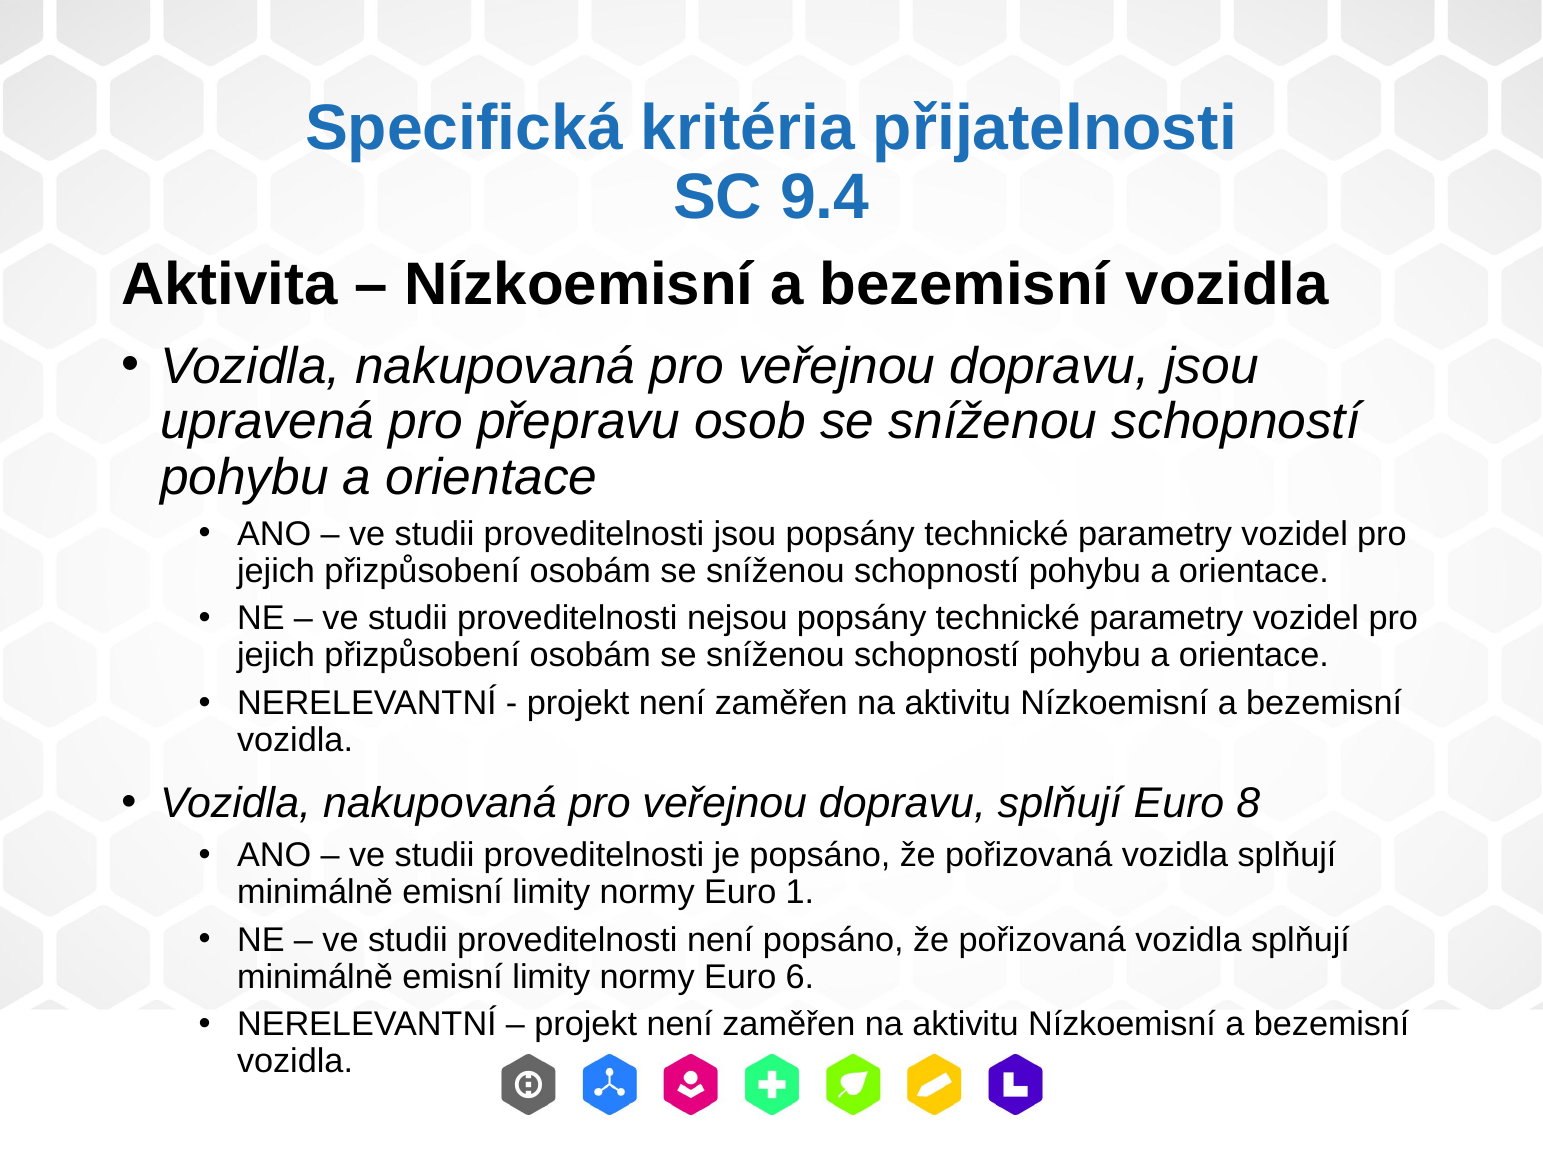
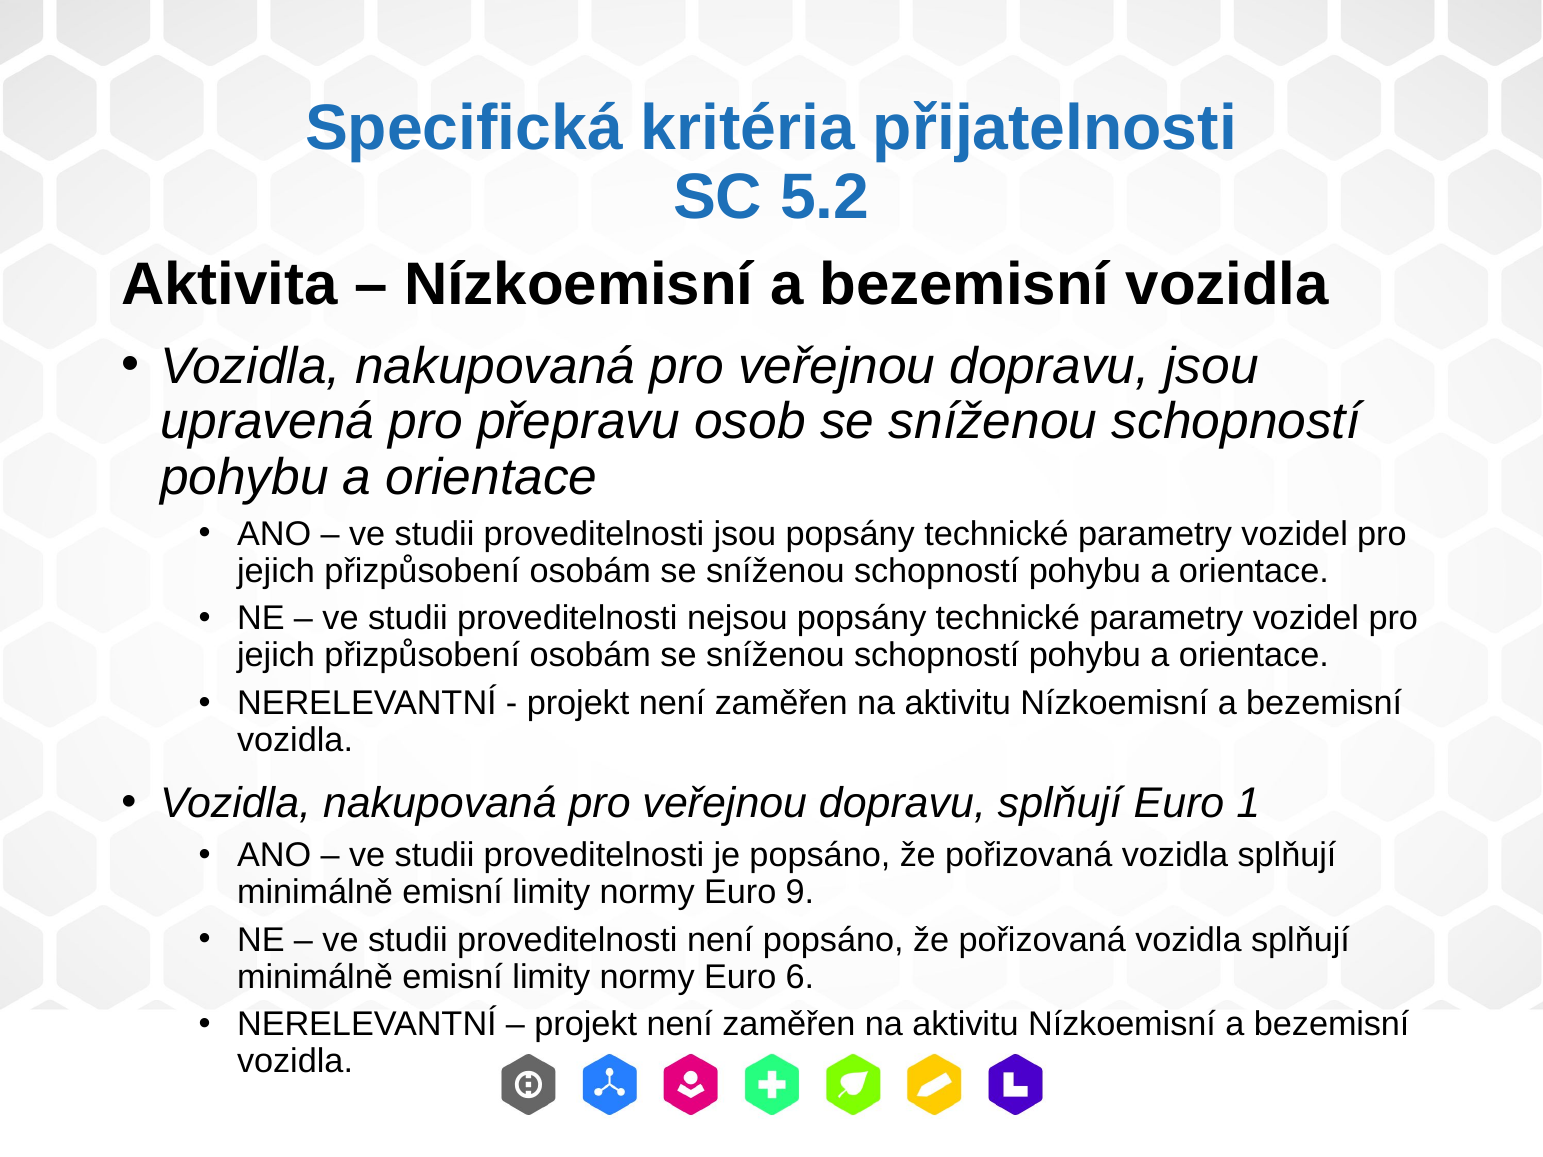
9.4: 9.4 -> 5.2
8: 8 -> 1
1: 1 -> 9
